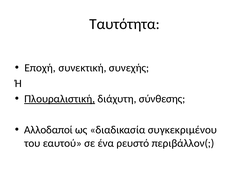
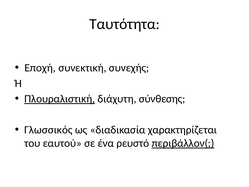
Αλλοδαποί: Αλλοδαποί -> Γλωσσικός
συγκεκριμένου: συγκεκριμένου -> χαρακτηρίζεται
περιβάλλον( underline: none -> present
